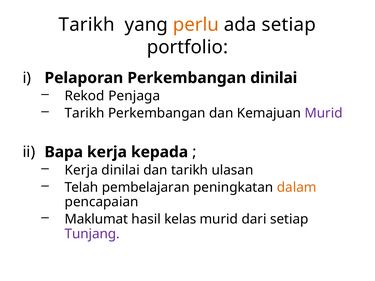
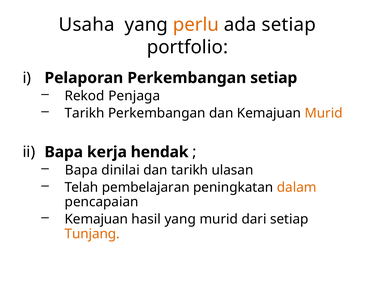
Tarikh at (87, 25): Tarikh -> Usaha
Perkembangan dinilai: dinilai -> setiap
Murid at (324, 113) colour: purple -> orange
kepada: kepada -> hendak
Kerja at (81, 170): Kerja -> Bapa
Maklumat at (96, 219): Maklumat -> Kemajuan
hasil kelas: kelas -> yang
Tunjang colour: purple -> orange
